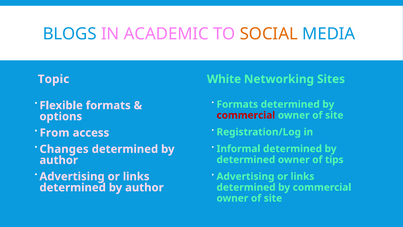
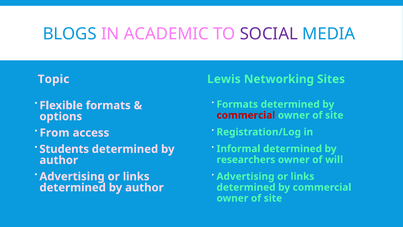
SOCIAL colour: orange -> purple
White: White -> Lewis
Changes: Changes -> Students
determined at (246, 159): determined -> researchers
tips: tips -> will
